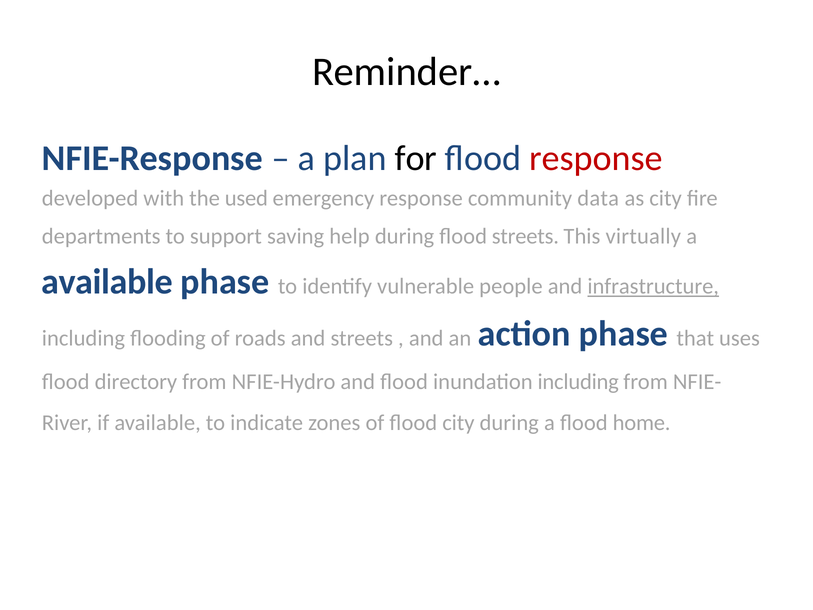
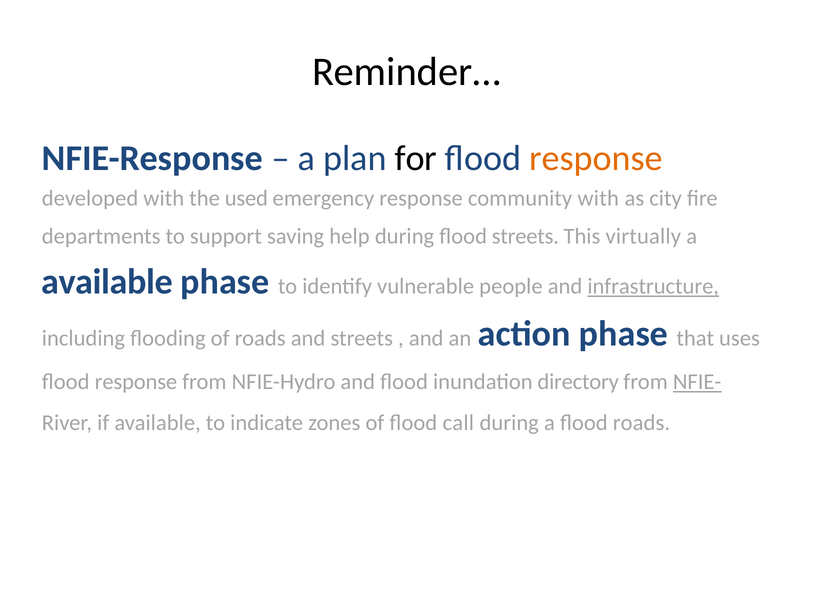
response at (596, 158) colour: red -> orange
community data: data -> with
directory at (136, 382): directory -> response
inundation including: including -> directory
NFIE- underline: none -> present
flood city: city -> call
flood home: home -> roads
